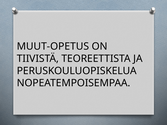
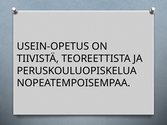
MUUT-OPETUS: MUUT-OPETUS -> USEIN-OPETUS
